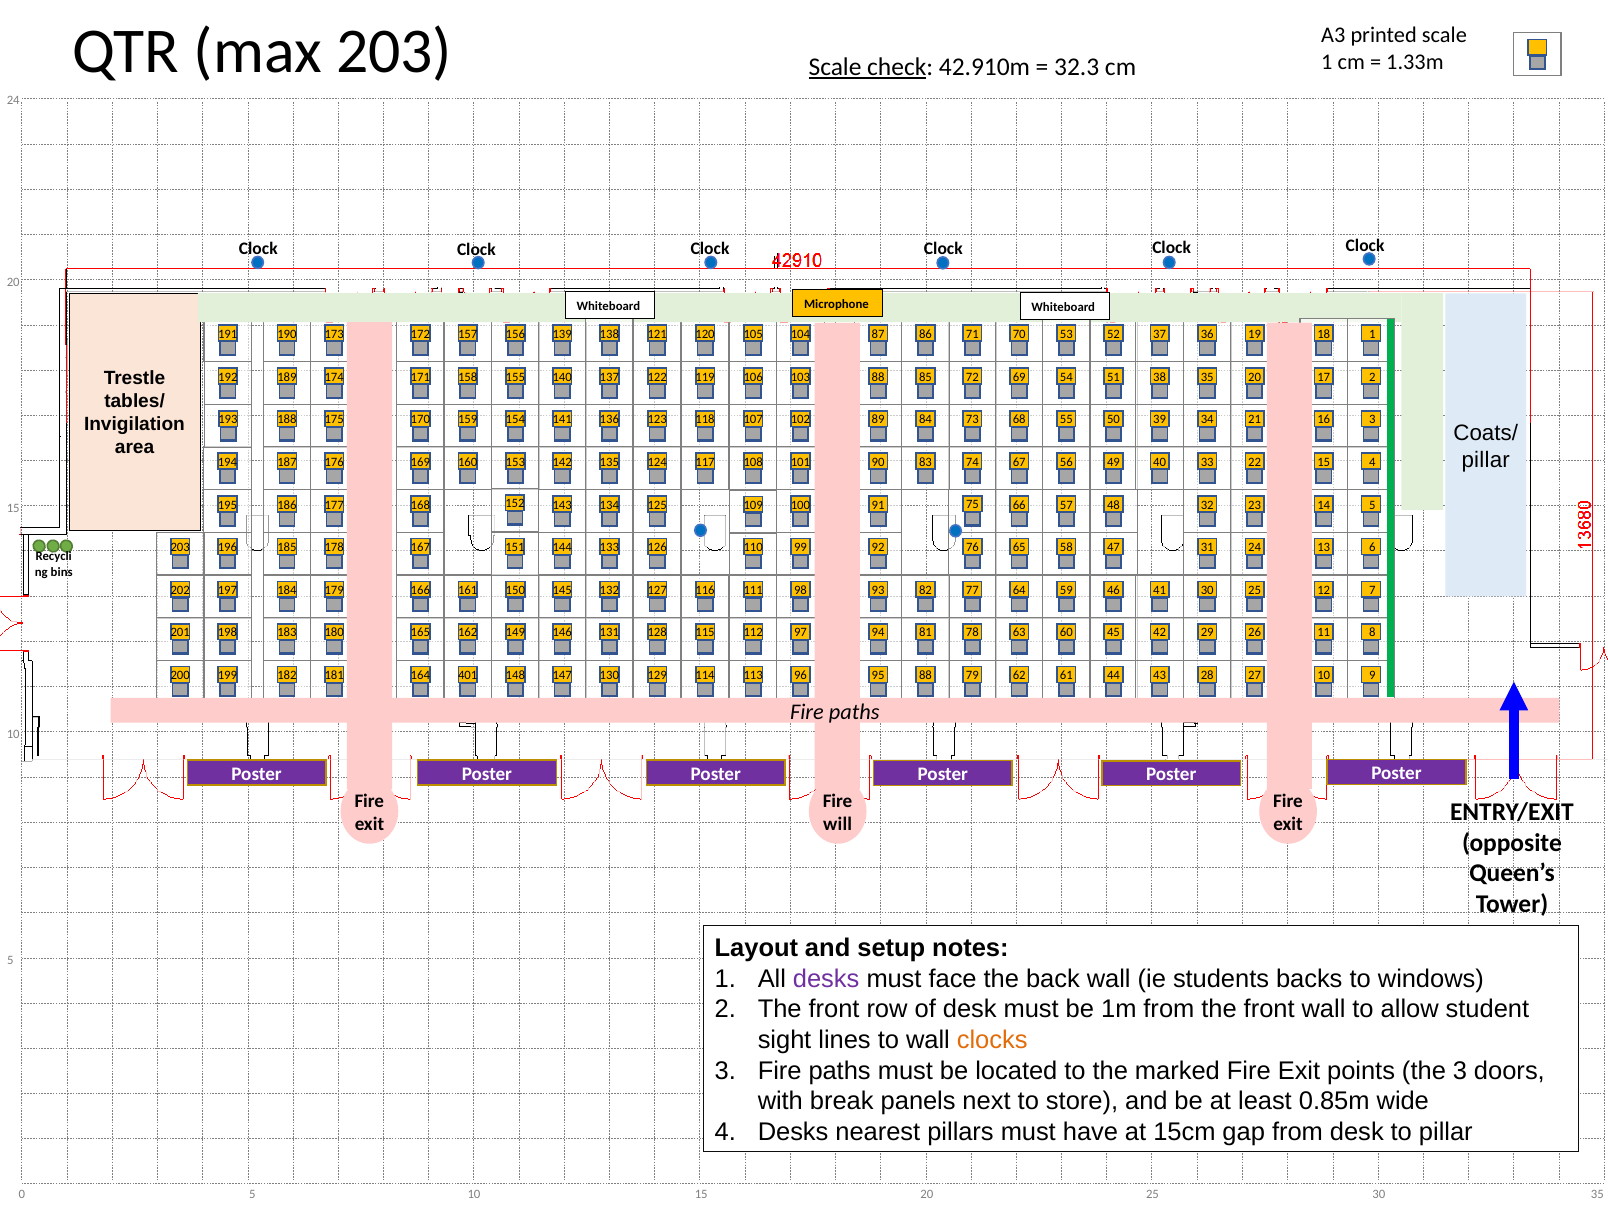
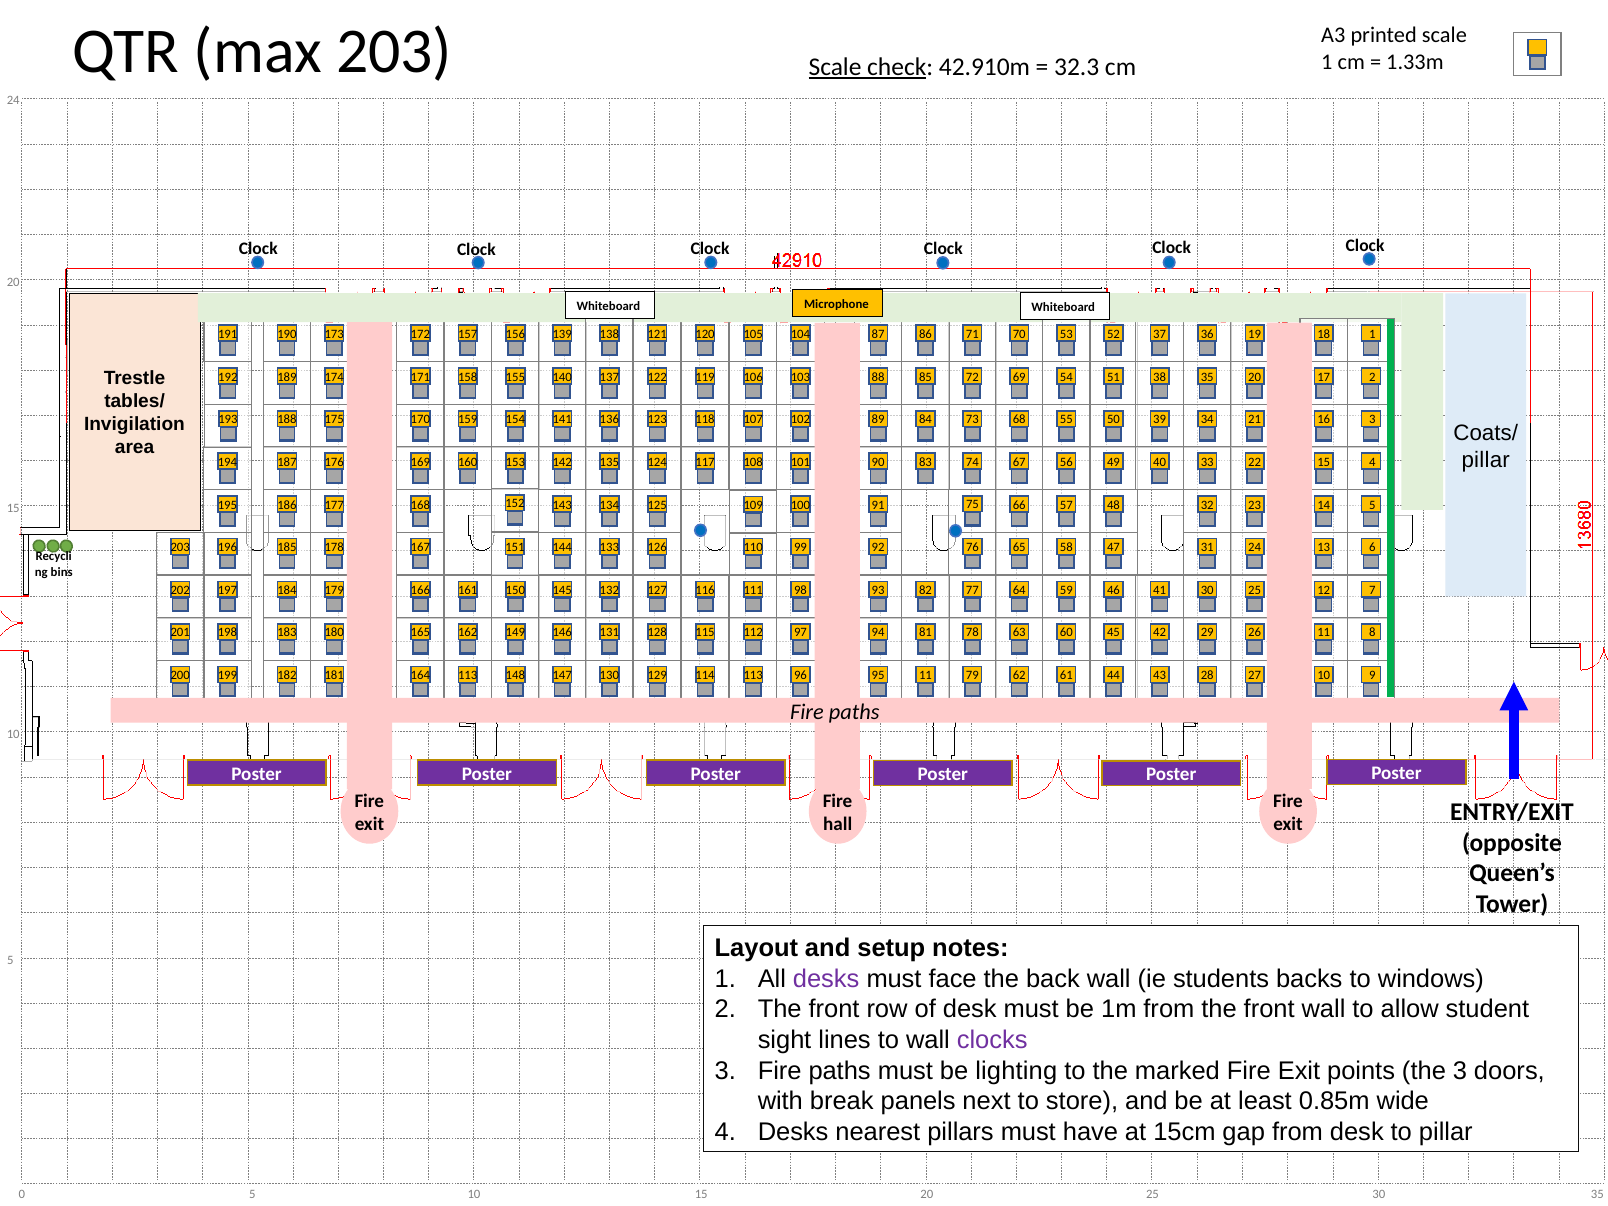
164 401: 401 -> 113
95 88: 88 -> 11
will: will -> hall
clocks colour: orange -> purple
located: located -> lighting
